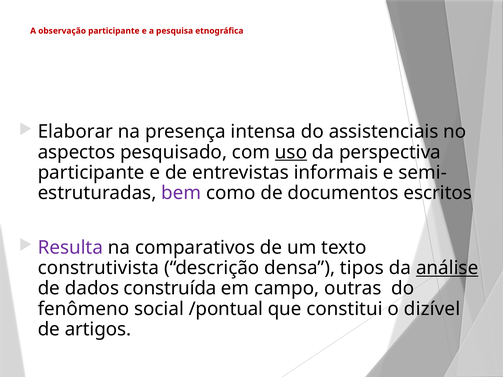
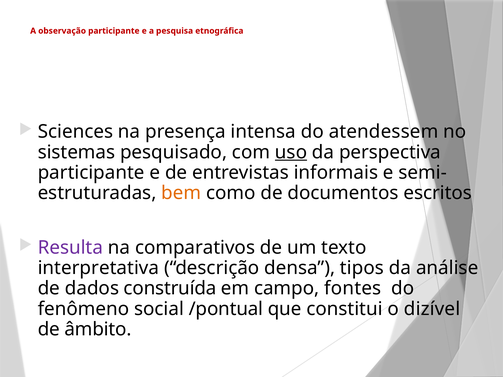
Elaborar: Elaborar -> Sciences
assistenciais: assistenciais -> atendessem
aspectos: aspectos -> sistemas
bem colour: purple -> orange
construtivista: construtivista -> interpretativa
análise underline: present -> none
outras: outras -> fontes
artigos: artigos -> âmbito
